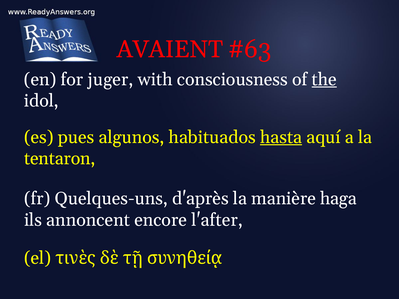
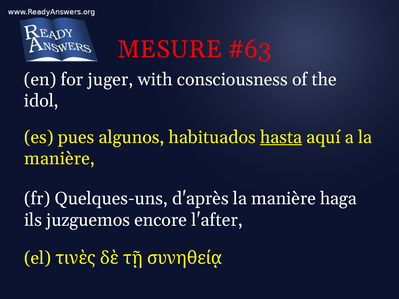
AVAIENT: AVAIENT -> MESURE
the underline: present -> none
tentaron at (60, 159): tentaron -> manière
annoncent: annoncent -> juzguemos
